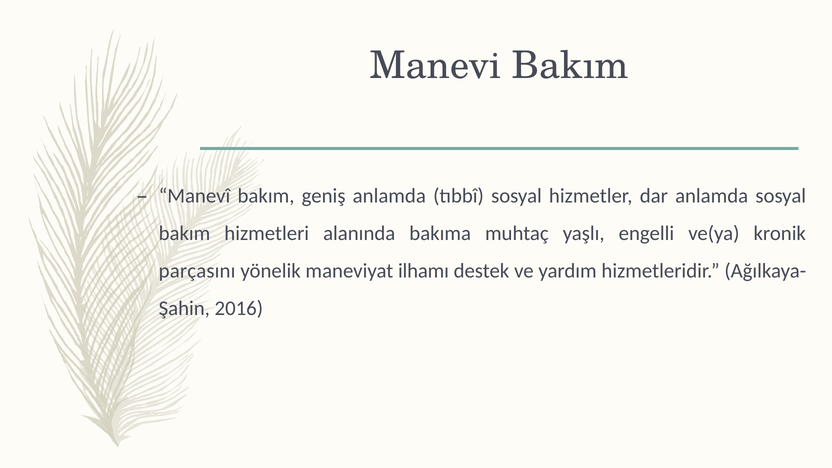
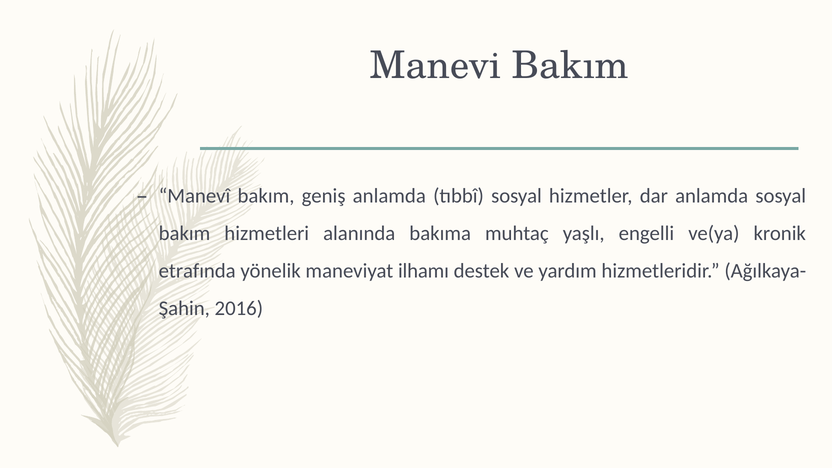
parçasını: parçasını -> etrafında
